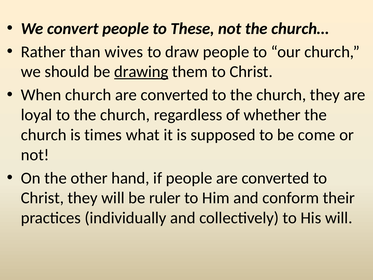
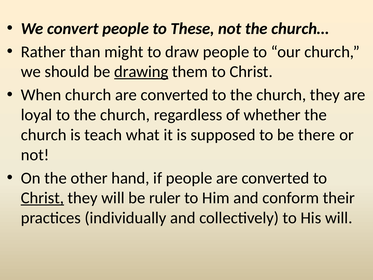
wives: wives -> might
times: times -> teach
come: come -> there
Christ at (42, 198) underline: none -> present
